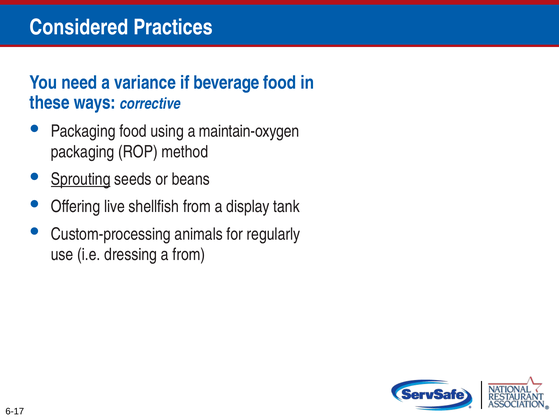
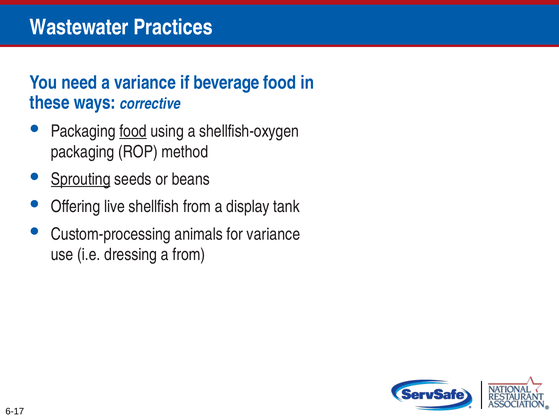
Considered: Considered -> Wastewater
food at (133, 131) underline: none -> present
maintain-oxygen: maintain-oxygen -> shellfish-oxygen
for regularly: regularly -> variance
